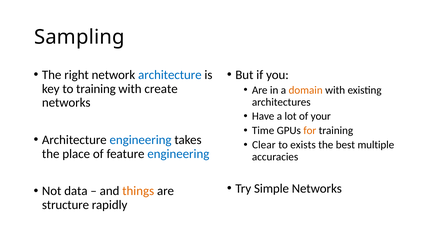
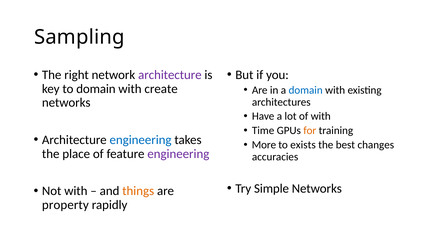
architecture at (170, 75) colour: blue -> purple
to training: training -> domain
domain at (306, 90) colour: orange -> blue
of your: your -> with
Clear: Clear -> More
multiple: multiple -> changes
engineering at (178, 154) colour: blue -> purple
Not data: data -> with
structure: structure -> property
